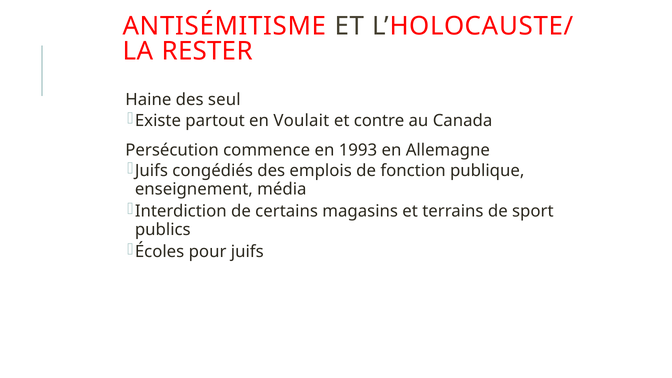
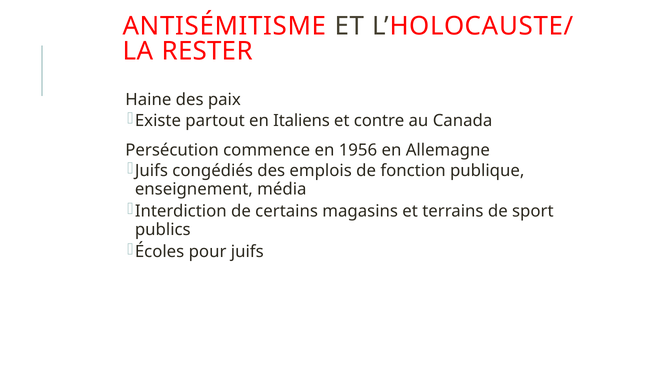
seul: seul -> paix
Voulait: Voulait -> Italiens
1993: 1993 -> 1956
